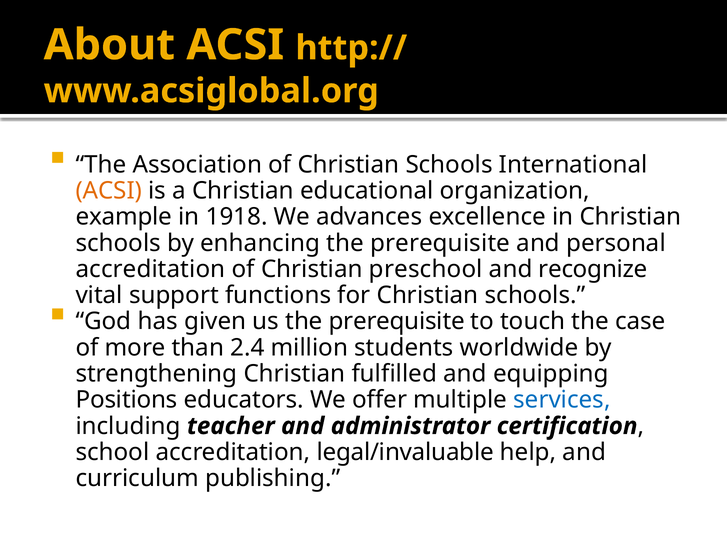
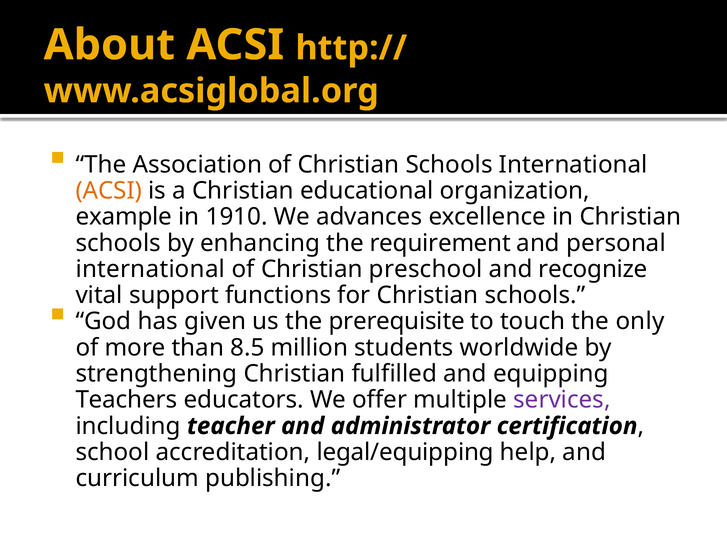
1918: 1918 -> 1910
enhancing the prerequisite: prerequisite -> requirement
accreditation at (150, 269): accreditation -> international
case: case -> only
2.4: 2.4 -> 8.5
Positions: Positions -> Teachers
services colour: blue -> purple
legal/invaluable: legal/invaluable -> legal/equipping
